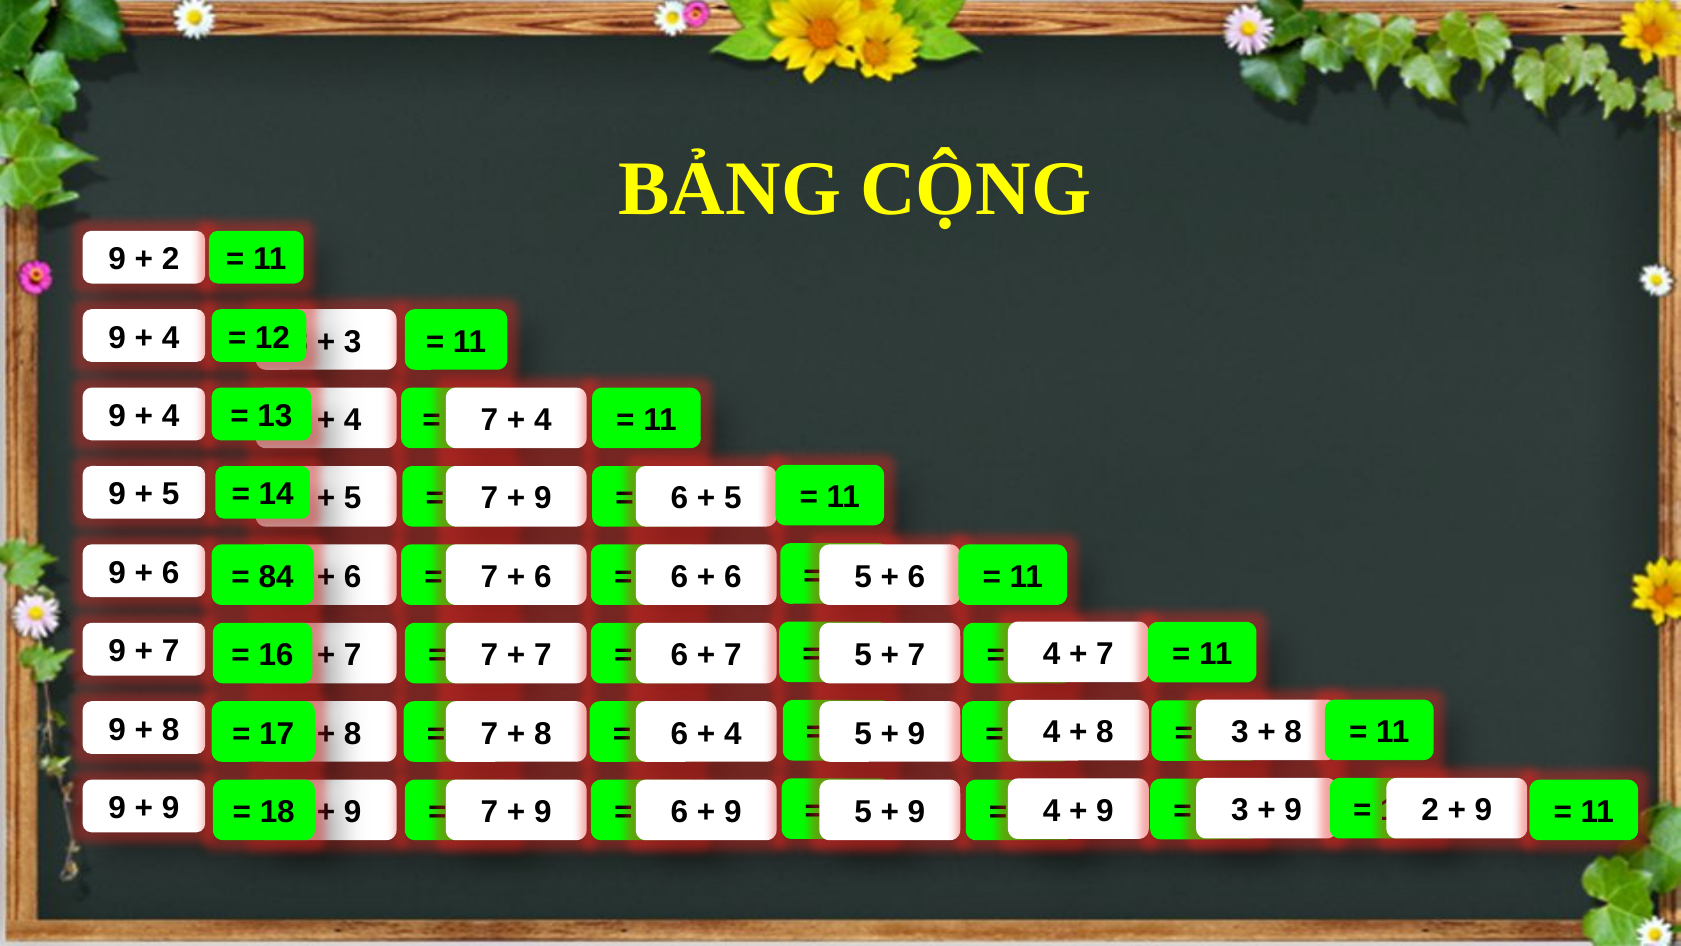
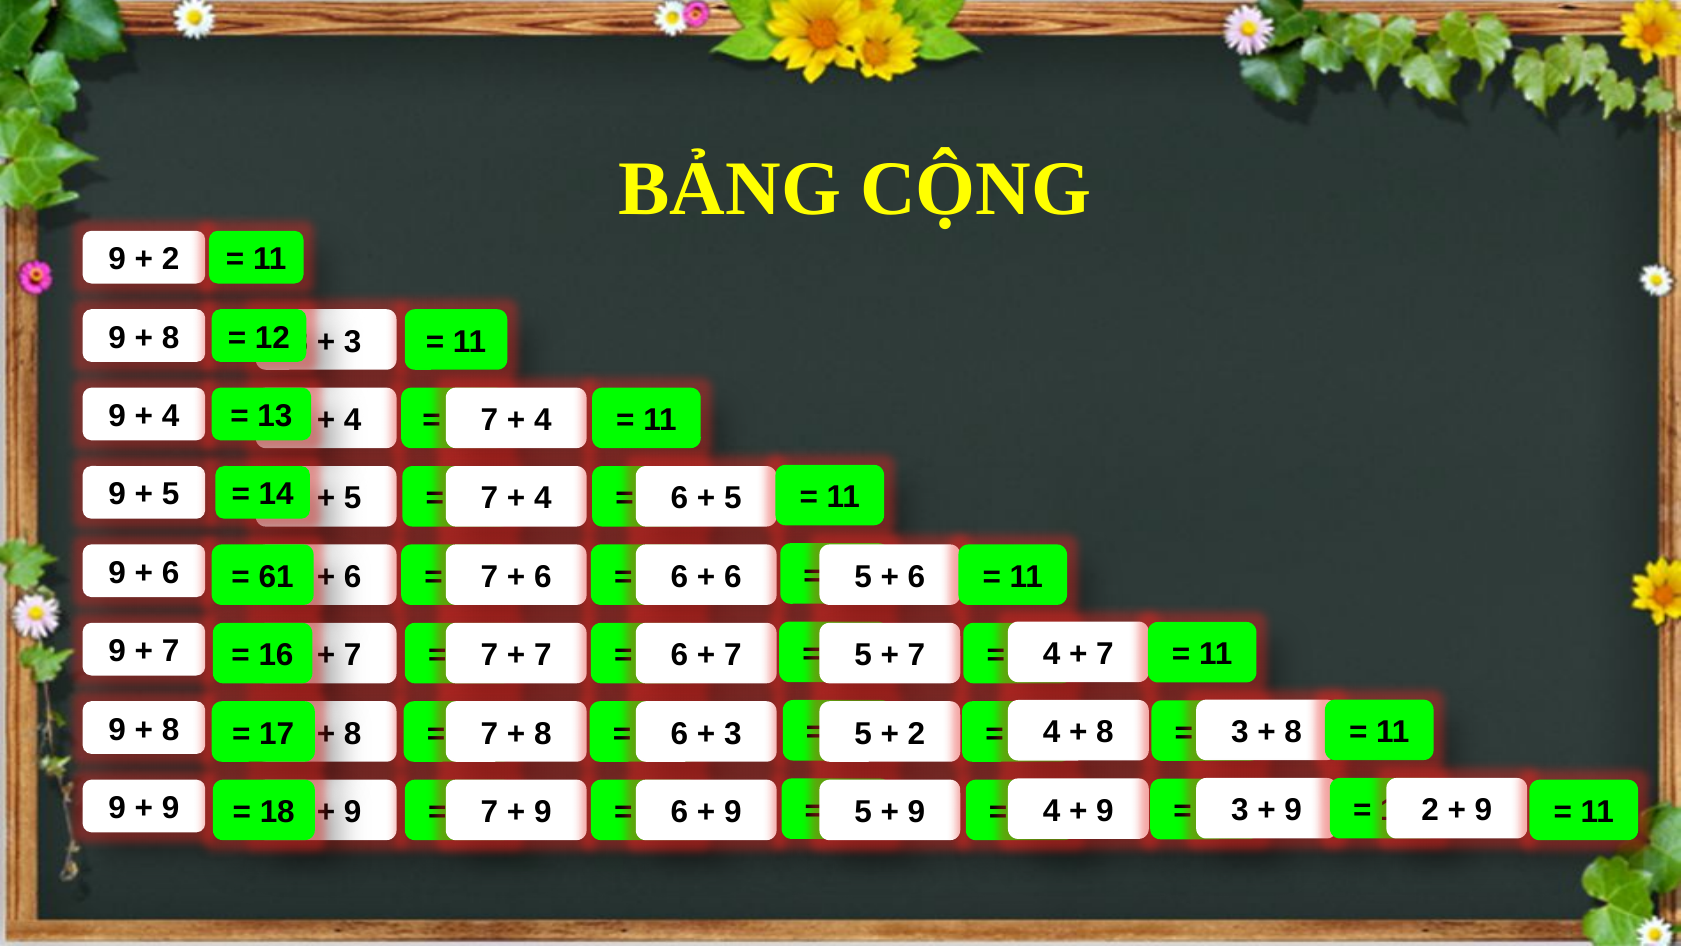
4 at (171, 338): 4 -> 8
9 at (543, 498): 9 -> 4
84: 84 -> 61
4 at (733, 733): 4 -> 3
9 at (916, 733): 9 -> 2
